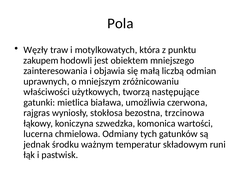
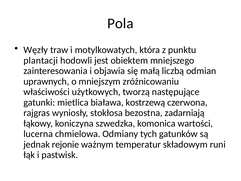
zakupem: zakupem -> plantacji
umożliwia: umożliwia -> kostrzewą
trzcinowa: trzcinowa -> zadarniają
środku: środku -> rejonie
